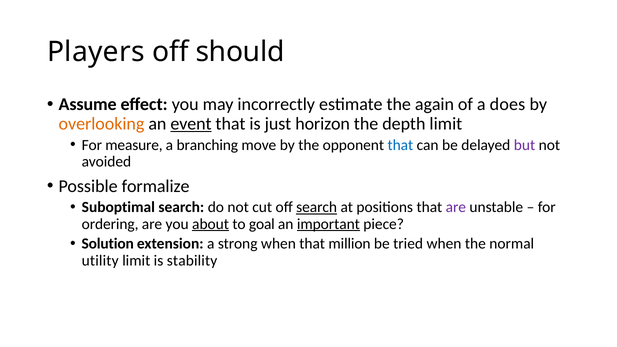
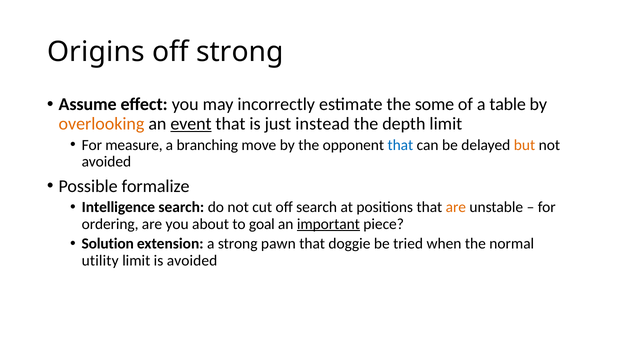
Players: Players -> Origins
off should: should -> strong
again: again -> some
does: does -> table
horizon: horizon -> instead
but colour: purple -> orange
Suboptimal: Suboptimal -> Intelligence
search at (317, 207) underline: present -> none
are at (456, 207) colour: purple -> orange
about underline: present -> none
strong when: when -> pawn
million: million -> doggie
is stability: stability -> avoided
